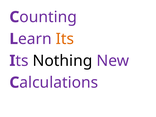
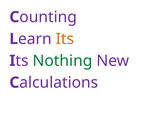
Nothing colour: black -> green
